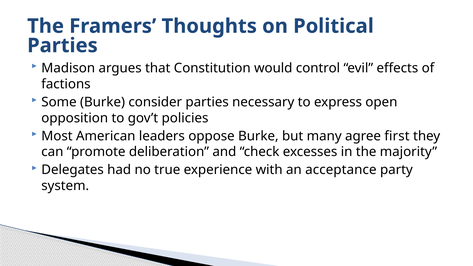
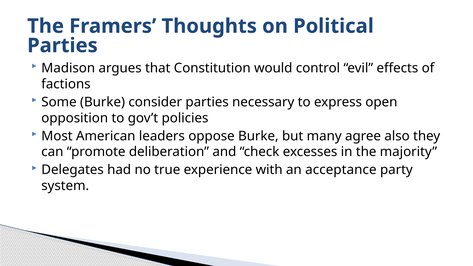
first: first -> also
